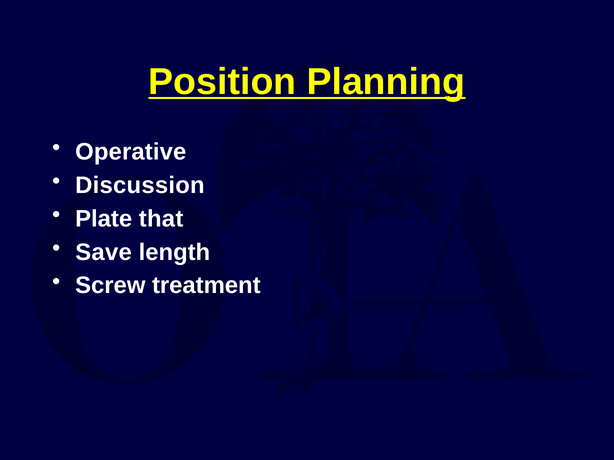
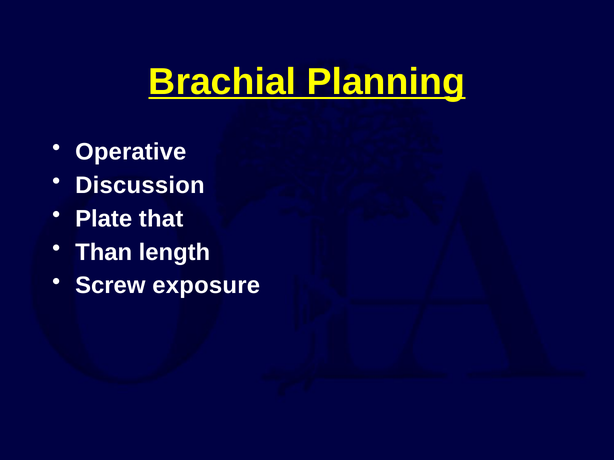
Position: Position -> Brachial
Save: Save -> Than
treatment: treatment -> exposure
